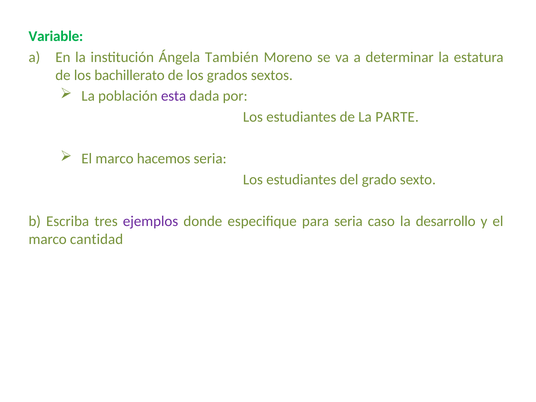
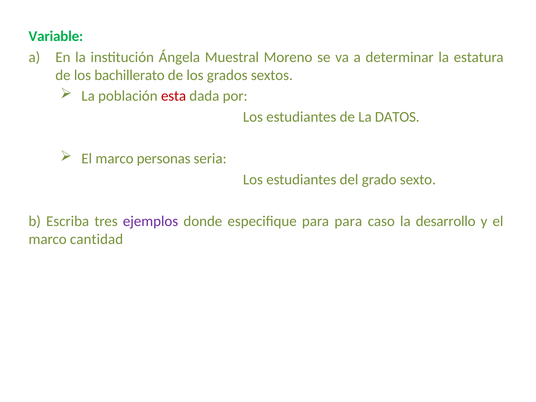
También: También -> Muestral
esta colour: purple -> red
PARTE: PARTE -> DATOS
hacemos: hacemos -> personas
para seria: seria -> para
